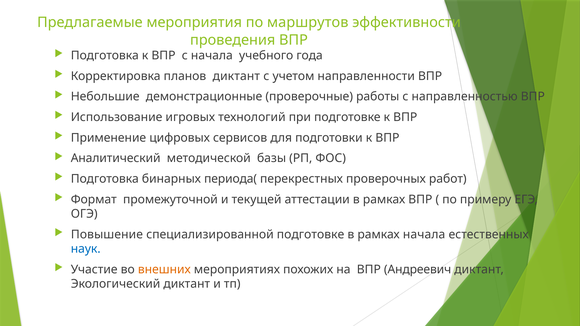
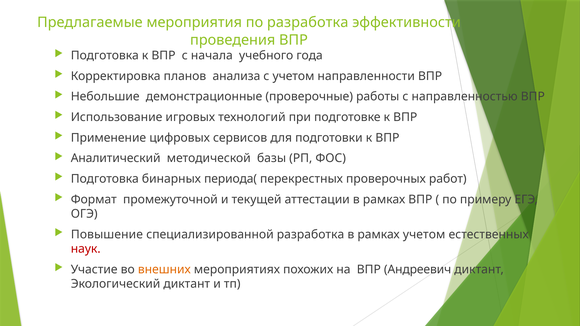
по маршрутов: маршрутов -> разработка
планов диктант: диктант -> анализа
специализированной подготовке: подготовке -> разработка
рамках начала: начала -> учетом
наук colour: blue -> red
